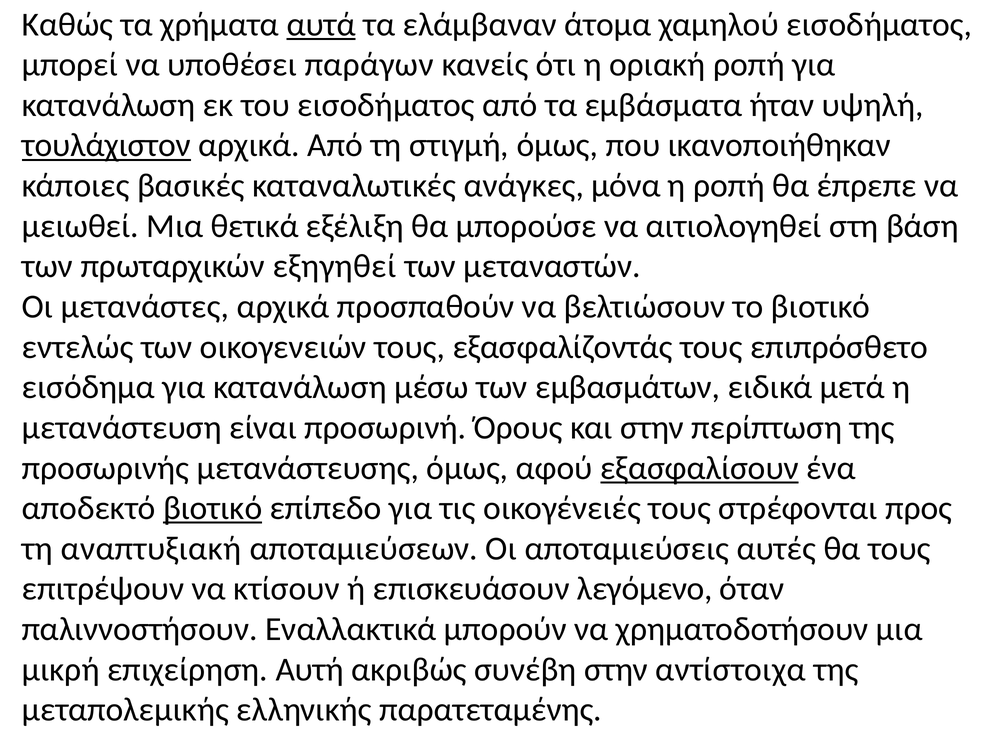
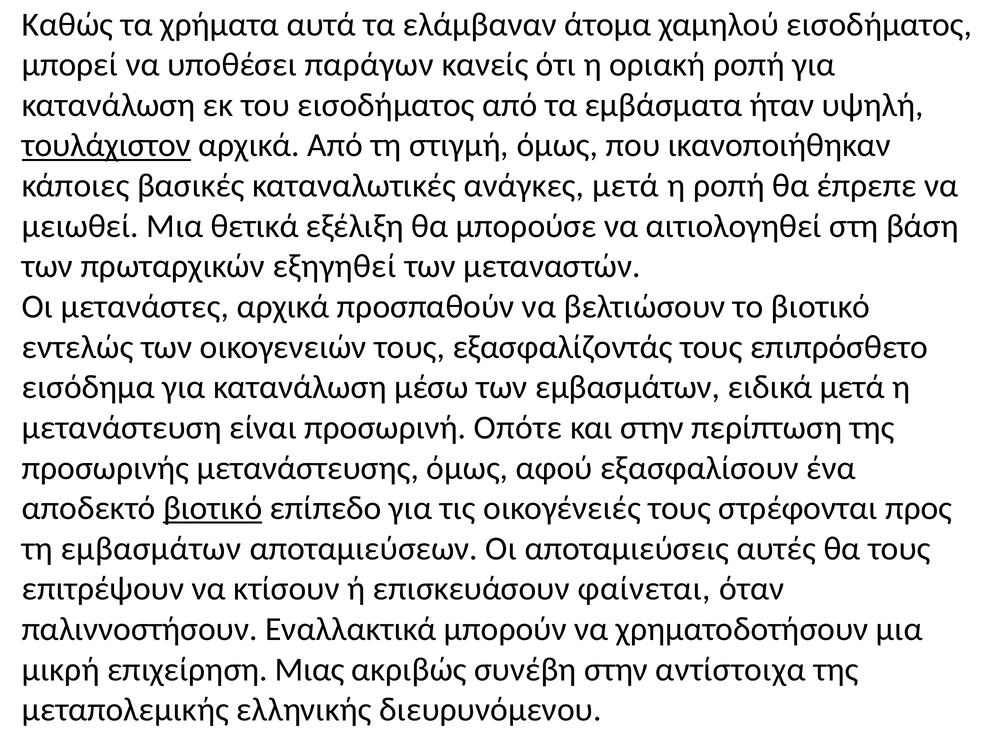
αυτά underline: present -> none
ανάγκες μόνα: μόνα -> μετά
Όρους: Όρους -> Οπότε
εξασφαλίσουν underline: present -> none
τη αναπτυξιακή: αναπτυξιακή -> εμβασμάτων
λεγόμενο: λεγόμενο -> φαίνεται
Αυτή: Αυτή -> Μιας
παρατεταμένης: παρατεταμένης -> διευρυνόμενου
